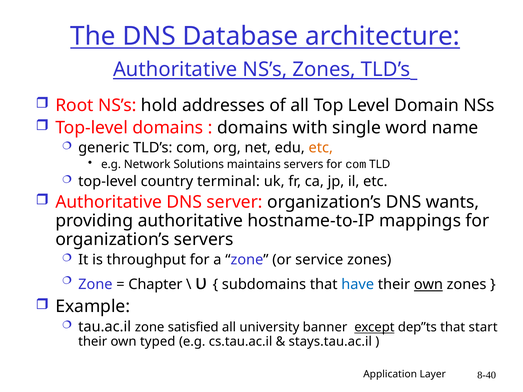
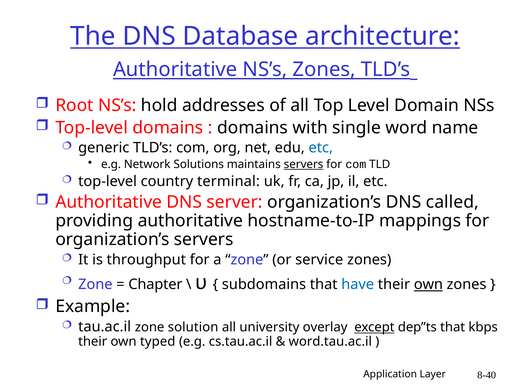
etc at (321, 148) colour: orange -> blue
servers at (304, 164) underline: none -> present
wants: wants -> called
satisfied: satisfied -> solution
banner: banner -> overlay
start: start -> kbps
stays.tau.ac.il: stays.tau.ac.il -> word.tau.ac.il
